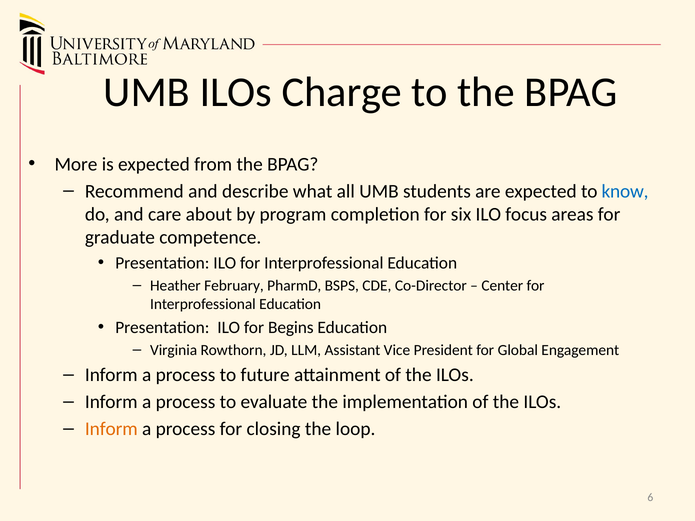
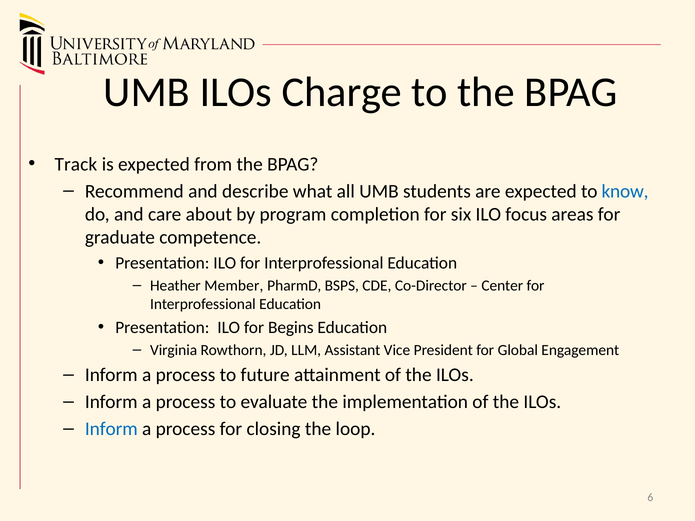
More: More -> Track
February: February -> Member
Inform at (111, 429) colour: orange -> blue
